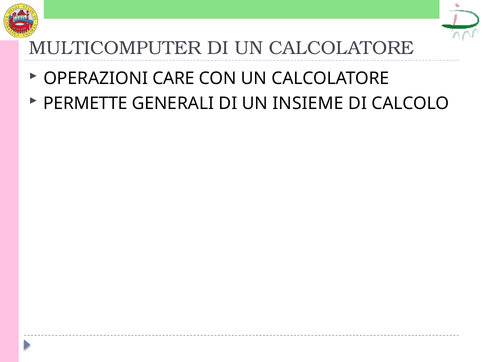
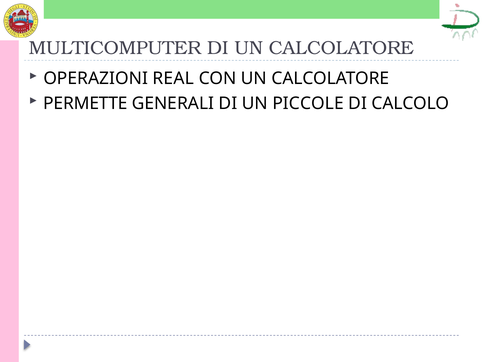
CARE: CARE -> REAL
INSIEME: INSIEME -> PICCOLE
